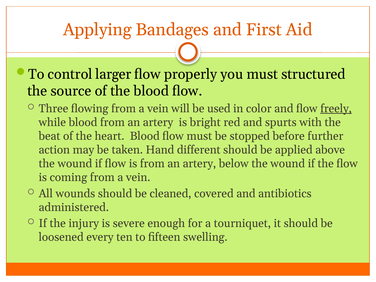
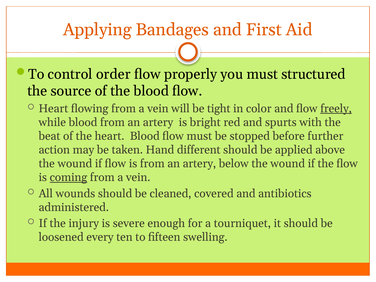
larger: larger -> order
Three at (54, 109): Three -> Heart
used: used -> tight
coming underline: none -> present
